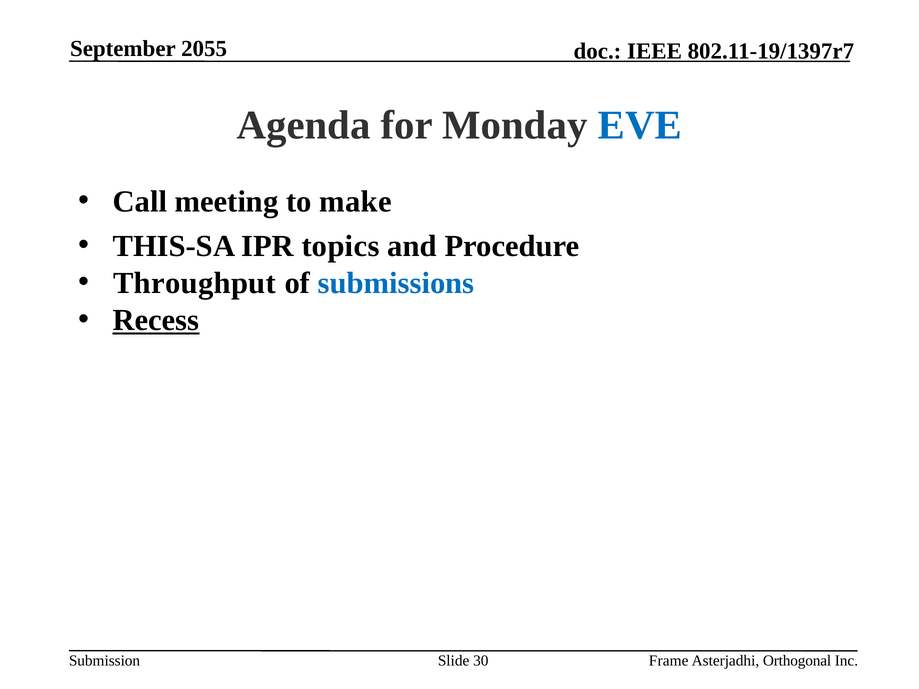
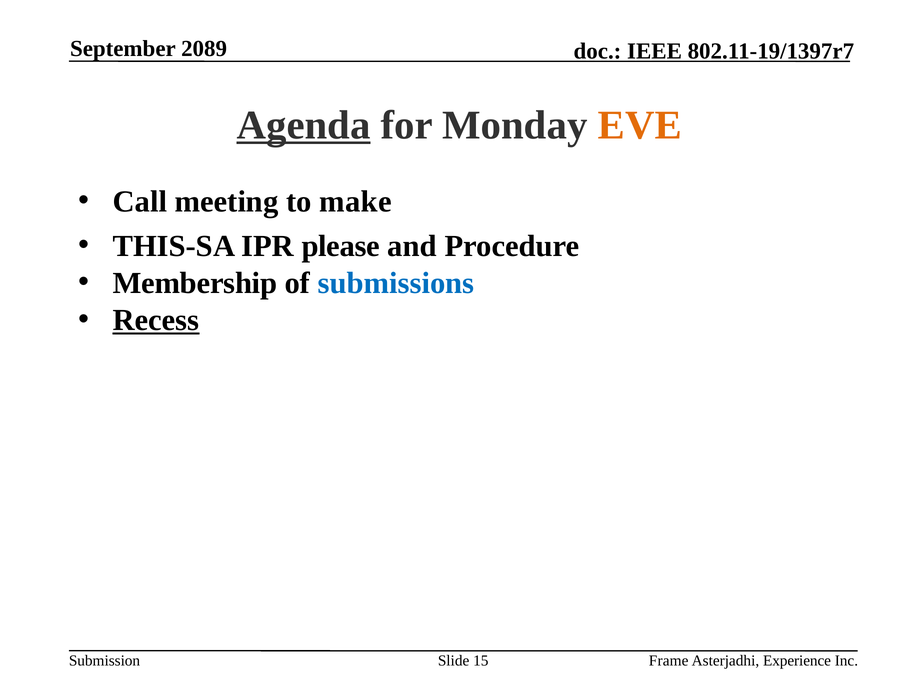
2055: 2055 -> 2089
Agenda underline: none -> present
EVE colour: blue -> orange
topics: topics -> please
Throughput: Throughput -> Membership
30: 30 -> 15
Orthogonal: Orthogonal -> Experience
